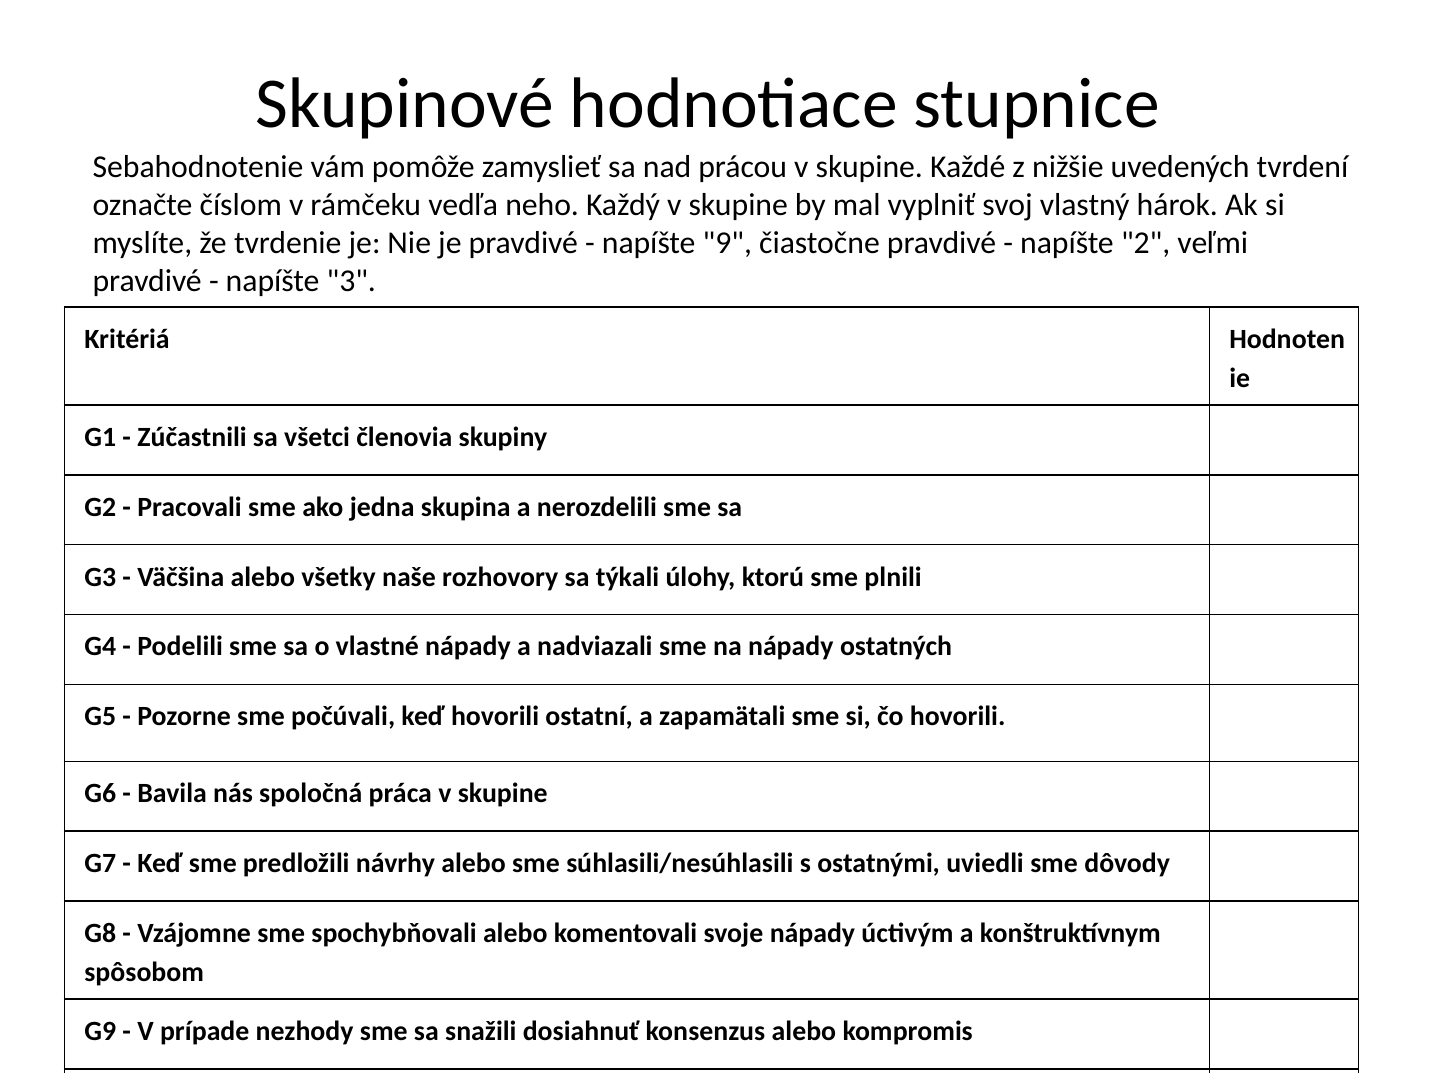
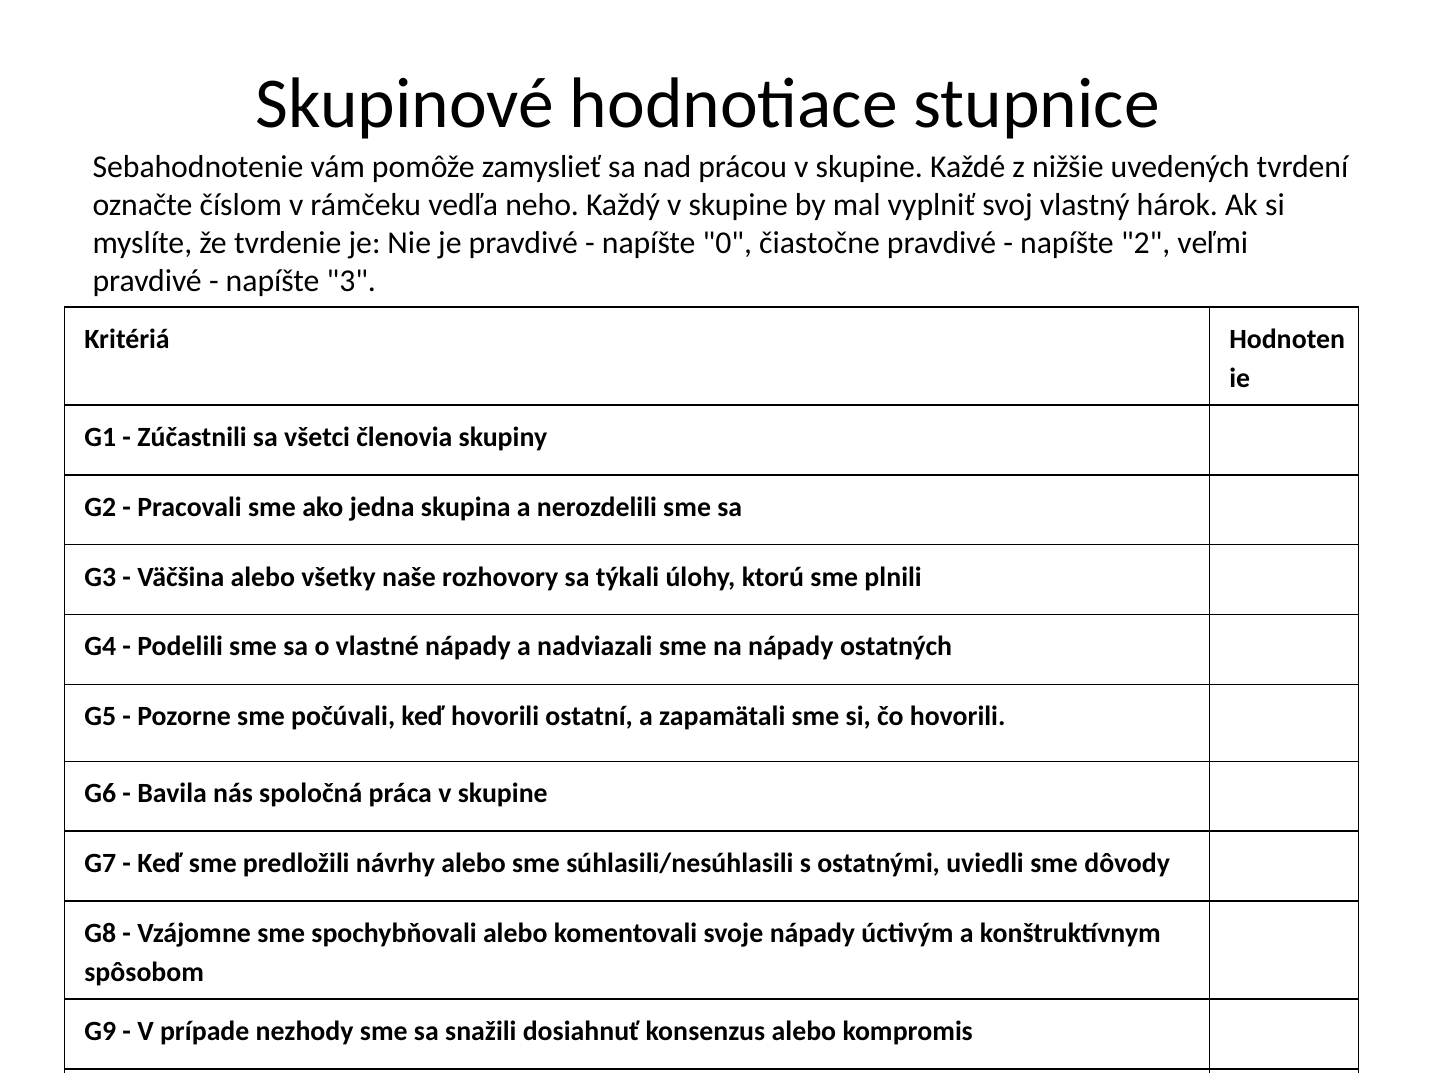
9: 9 -> 0
